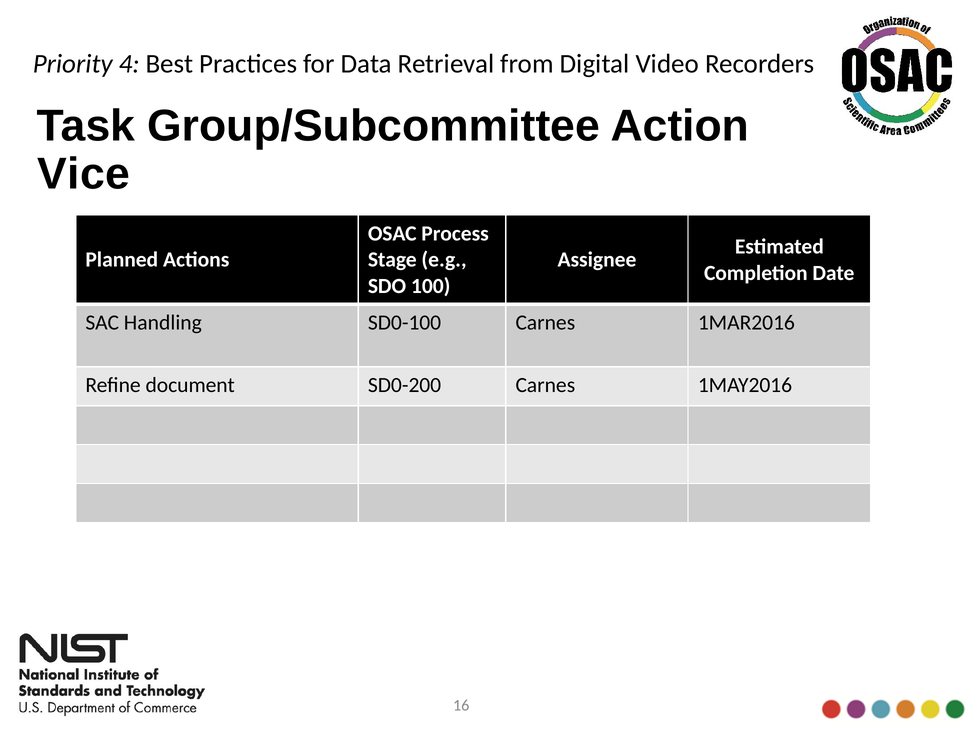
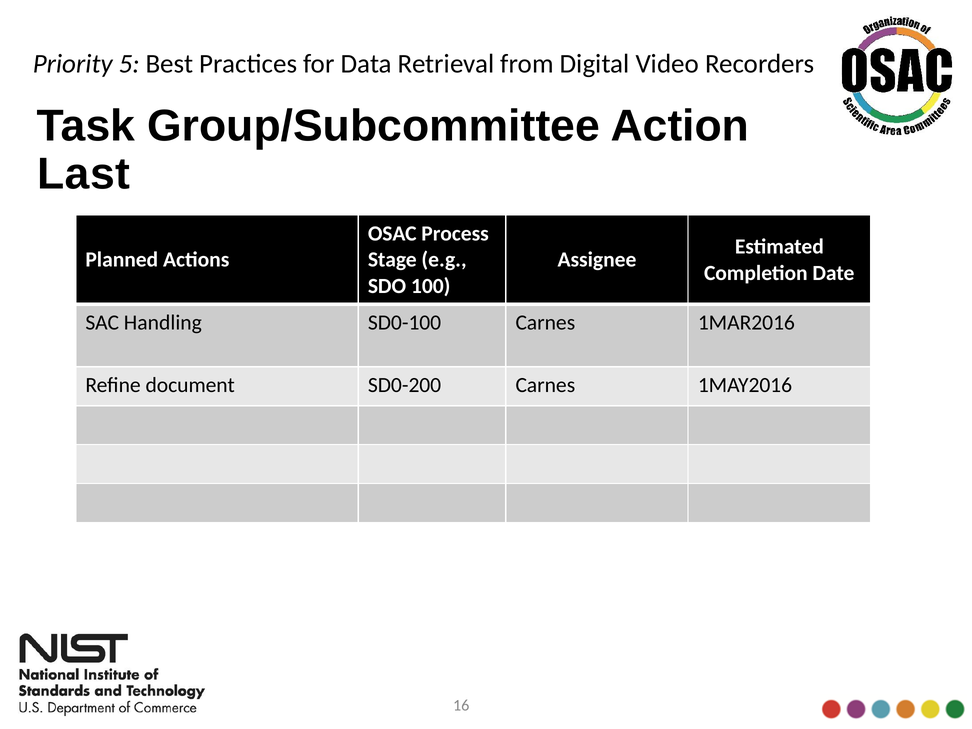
4: 4 -> 5
Vice: Vice -> Last
